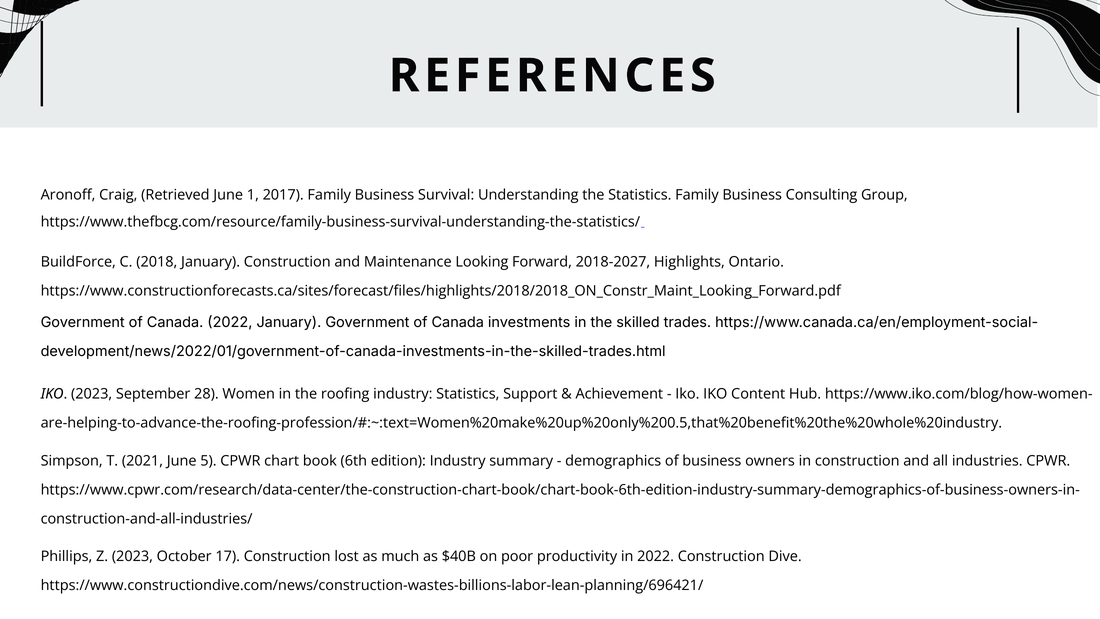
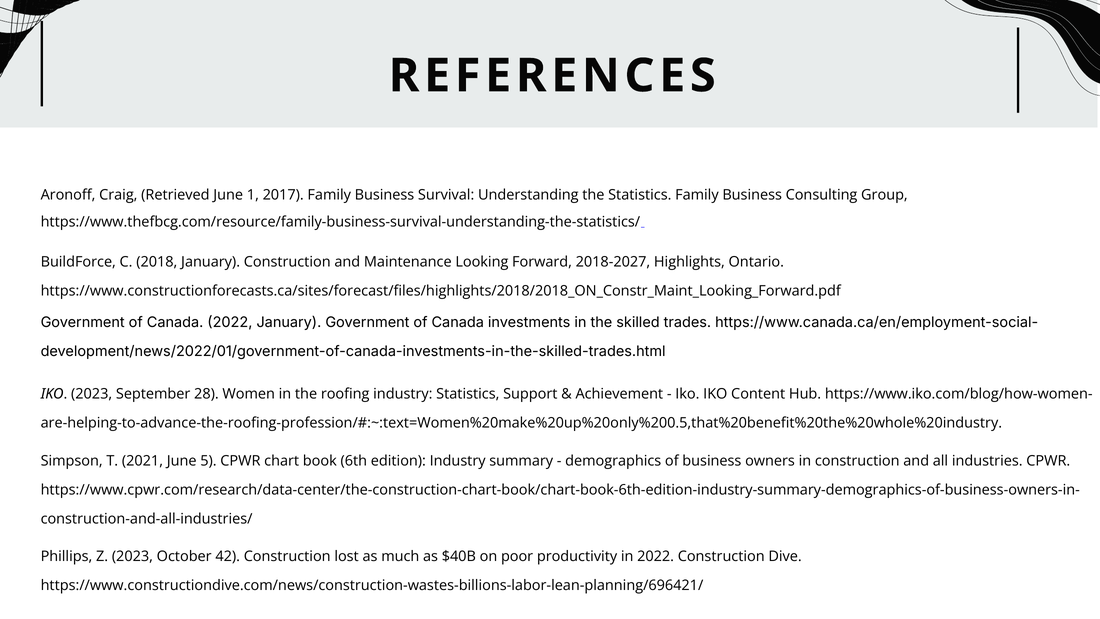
17: 17 -> 42
